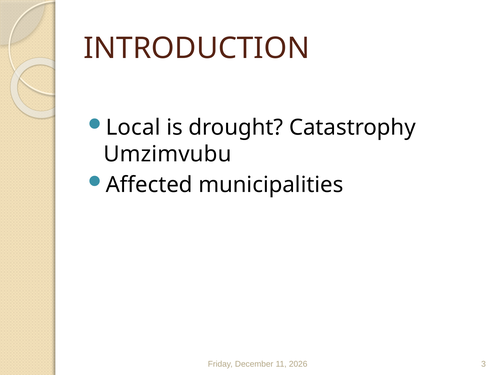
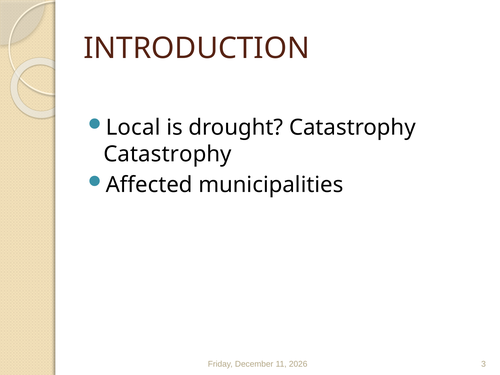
Umzimvubu at (167, 154): Umzimvubu -> Catastrophy
